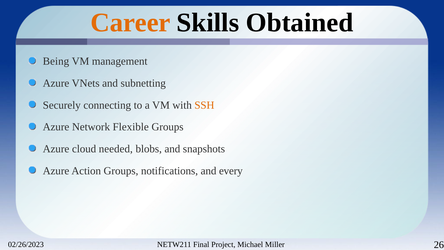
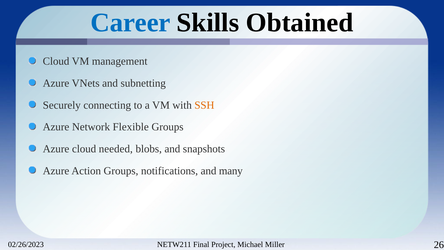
Career colour: orange -> blue
Being at (56, 61): Being -> Cloud
every: every -> many
